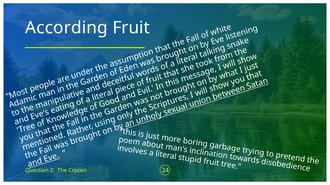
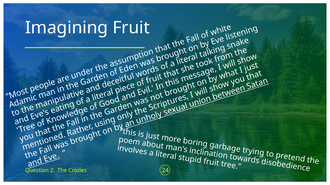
According: According -> Imagining
